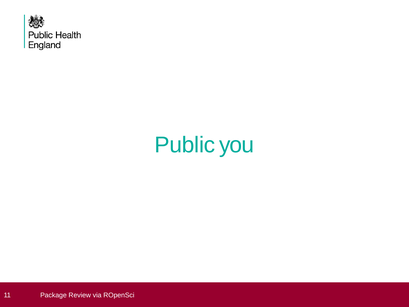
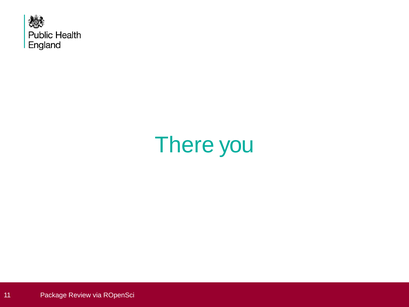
Public: Public -> There
